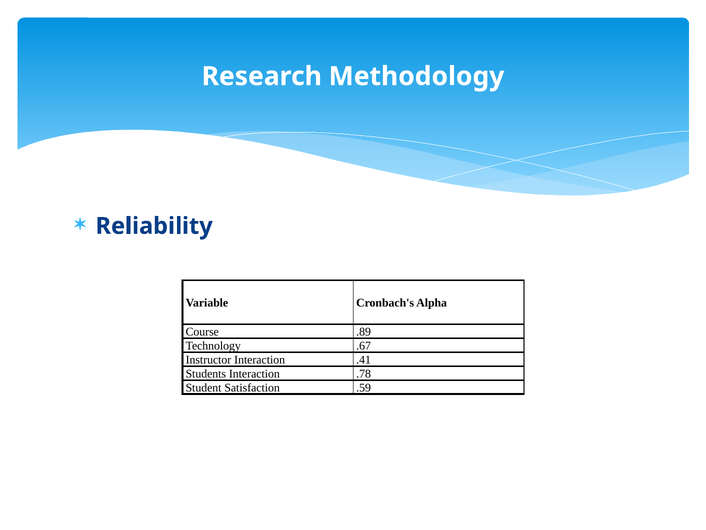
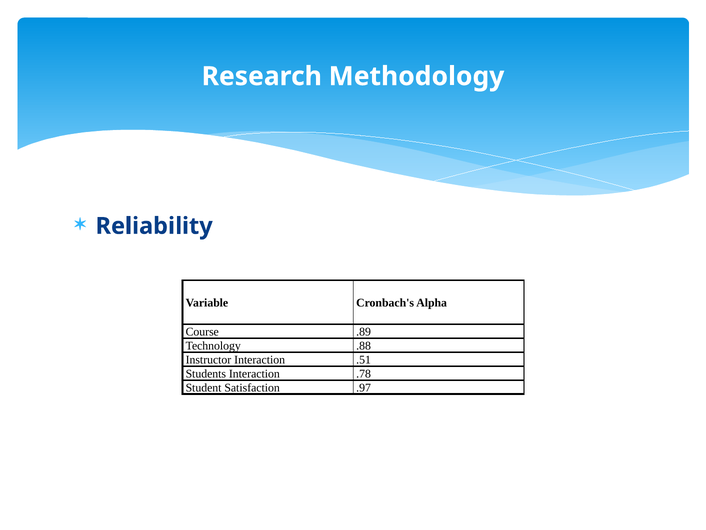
.67: .67 -> .88
.41: .41 -> .51
.59: .59 -> .97
